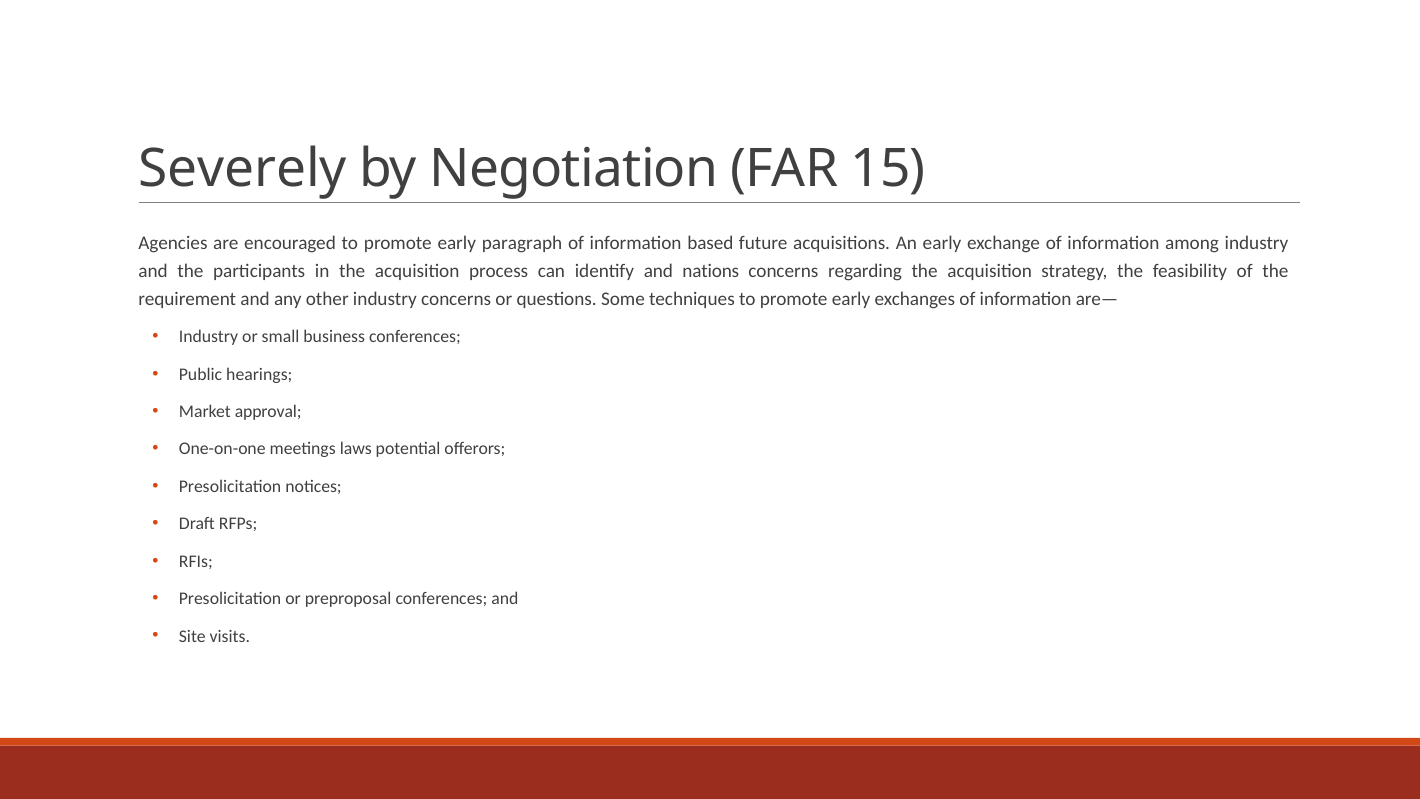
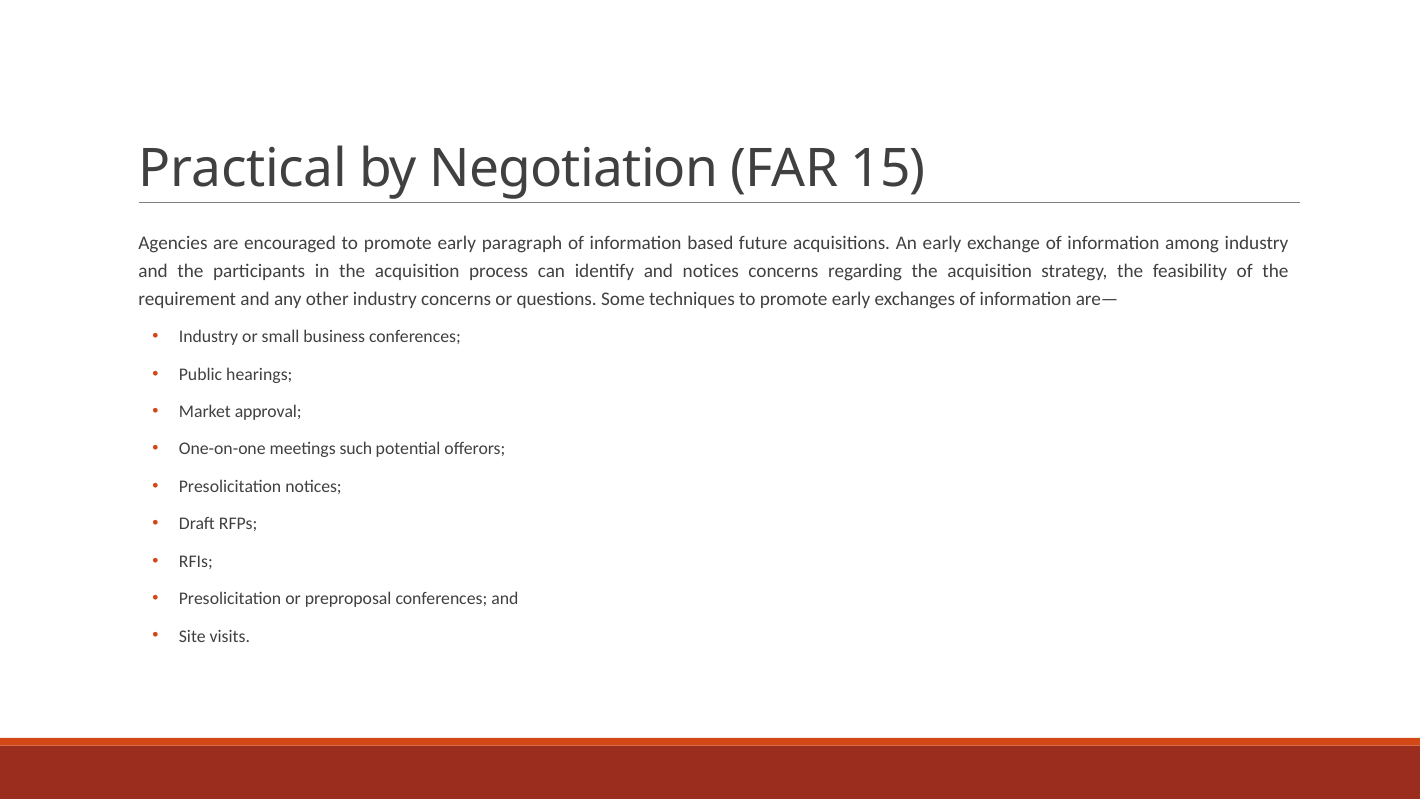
Severely: Severely -> Practical
and nations: nations -> notices
laws: laws -> such
